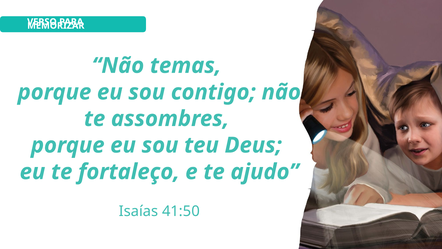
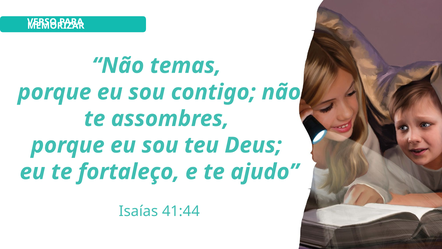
41:50: 41:50 -> 41:44
